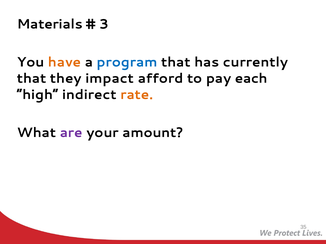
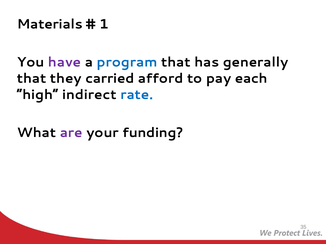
3: 3 -> 1
have colour: orange -> purple
currently: currently -> generally
impact: impact -> carried
rate colour: orange -> blue
amount: amount -> funding
